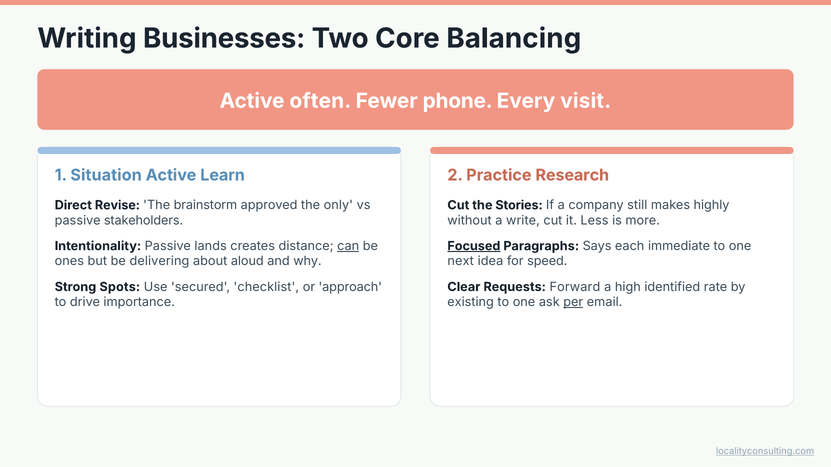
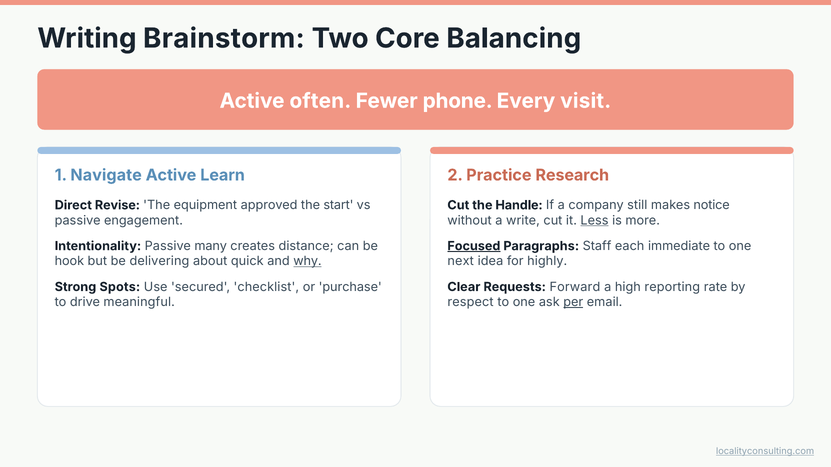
Businesses: Businesses -> Brainstorm
Situation: Situation -> Navigate
brainstorm: brainstorm -> equipment
only: only -> start
Stories: Stories -> Handle
highly: highly -> notice
stakeholders: stakeholders -> engagement
Less underline: none -> present
lands: lands -> many
can underline: present -> none
Says: Says -> Staff
ones: ones -> hook
aloud: aloud -> quick
why underline: none -> present
speed: speed -> highly
approach: approach -> purchase
identified: identified -> reporting
importance: importance -> meaningful
existing: existing -> respect
